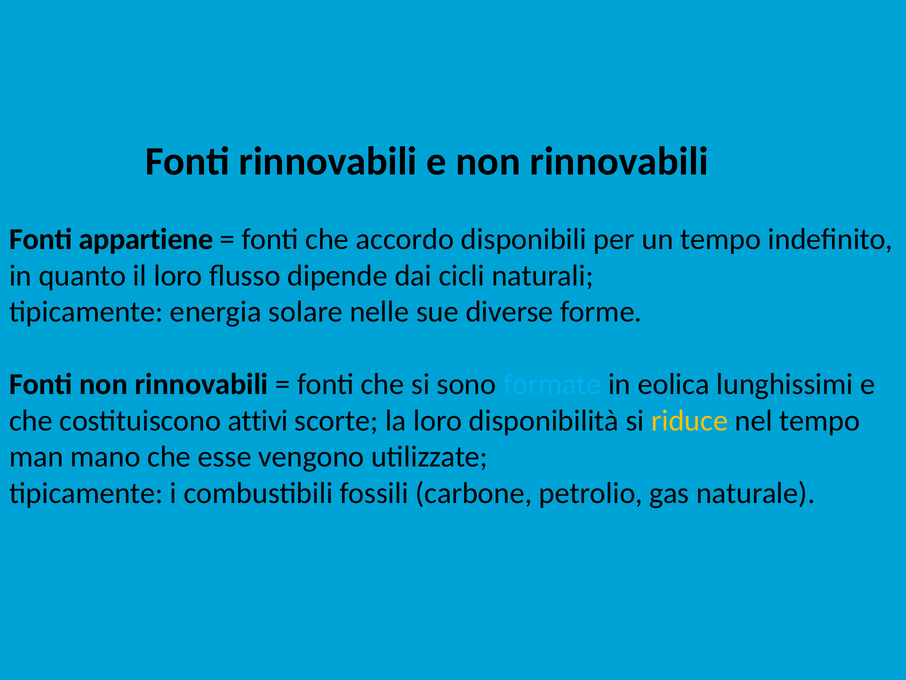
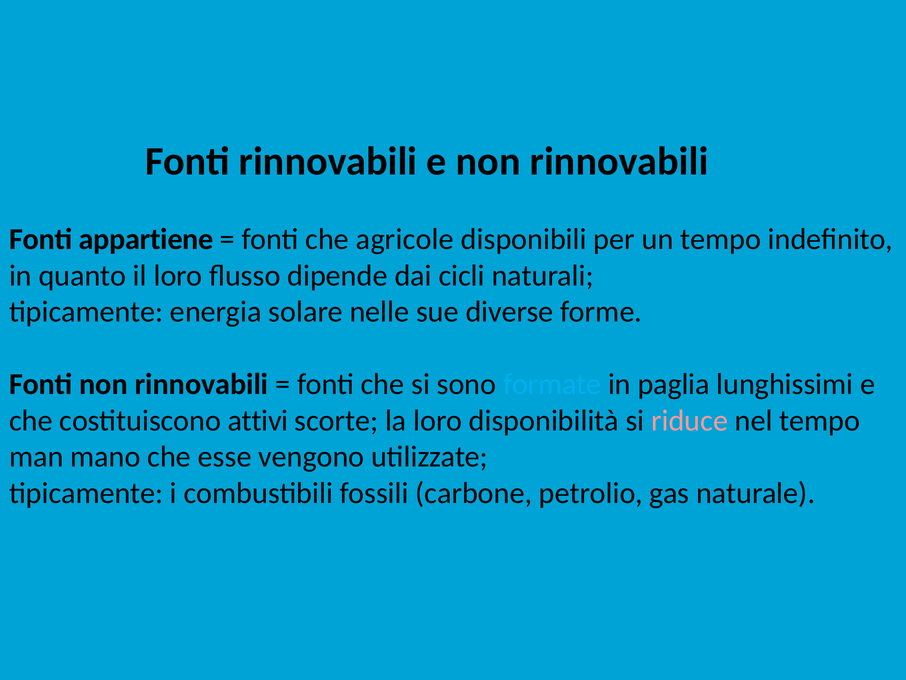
accordo: accordo -> agricole
eolica: eolica -> paglia
riduce colour: yellow -> pink
